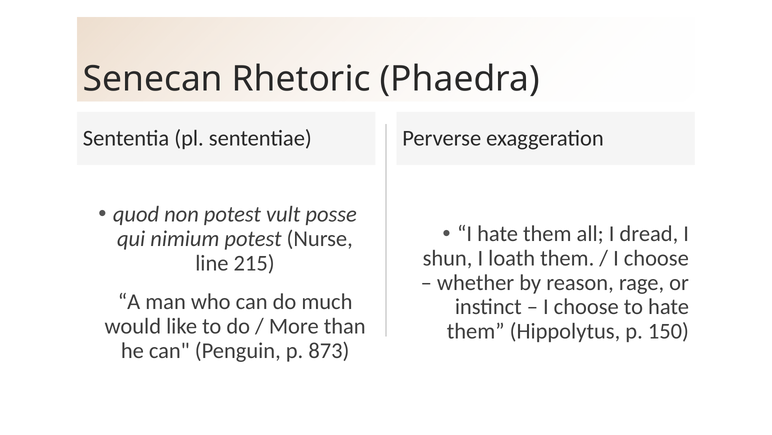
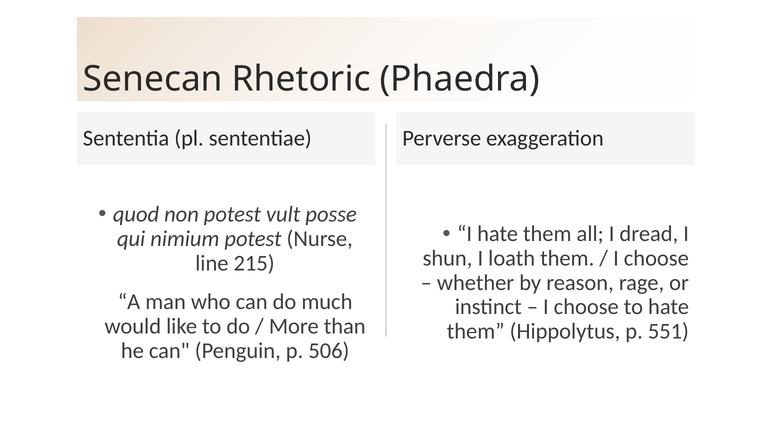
150: 150 -> 551
873: 873 -> 506
